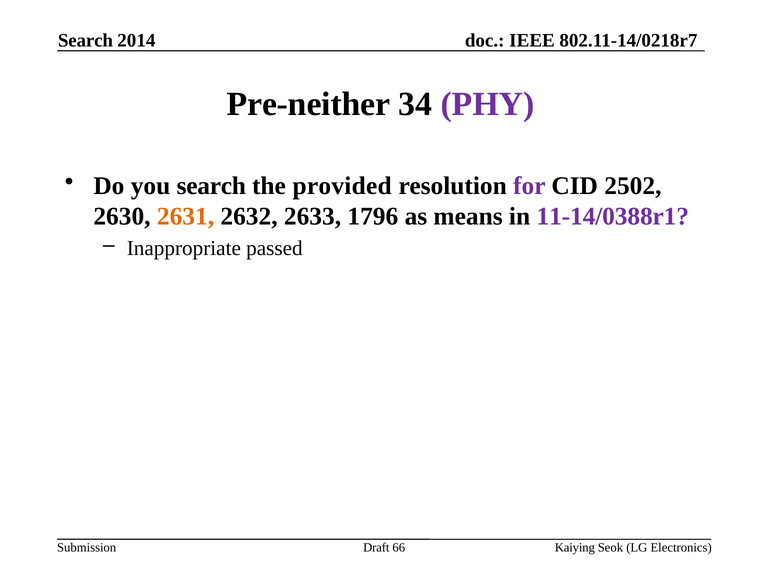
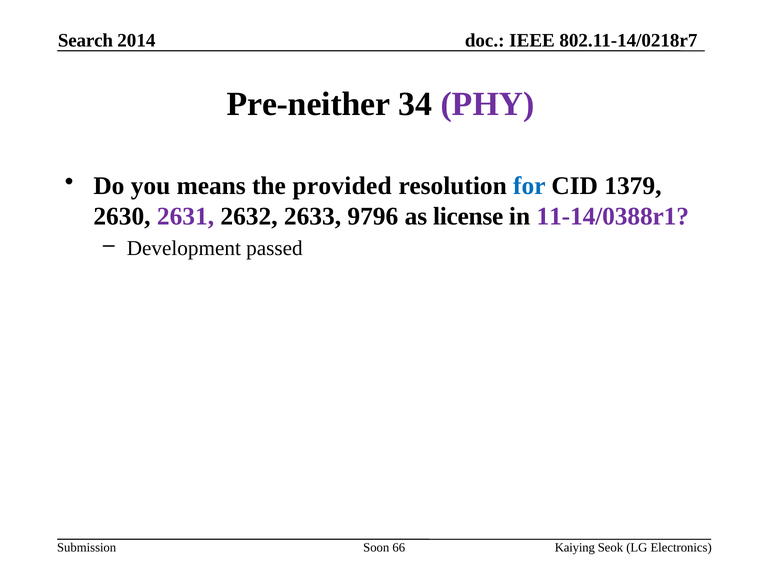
you search: search -> means
for colour: purple -> blue
2502: 2502 -> 1379
2631 colour: orange -> purple
1796: 1796 -> 9796
means: means -> license
Inappropriate: Inappropriate -> Development
Draft: Draft -> Soon
